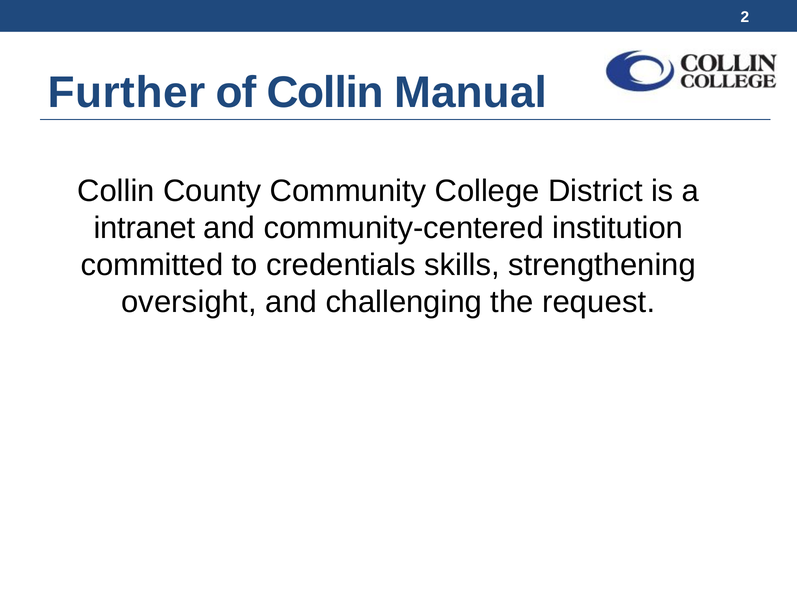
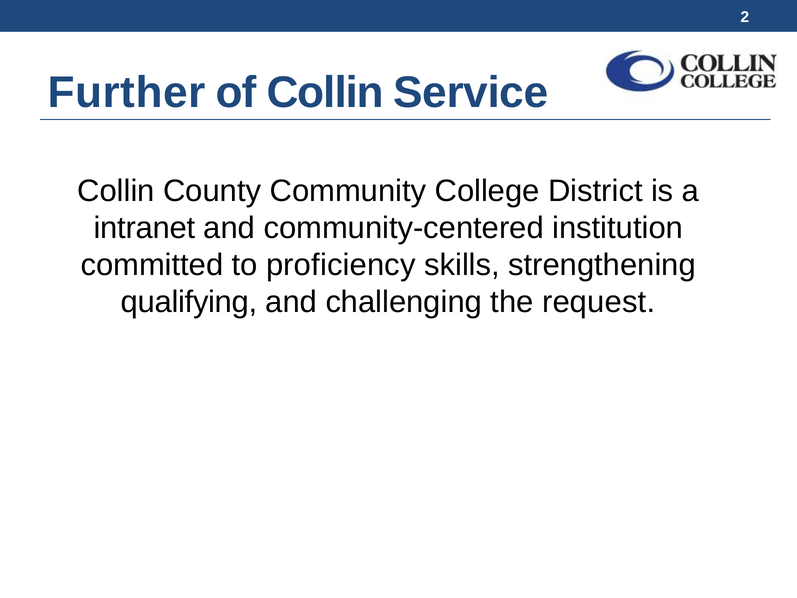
Manual: Manual -> Service
credentials: credentials -> proficiency
oversight: oversight -> qualifying
